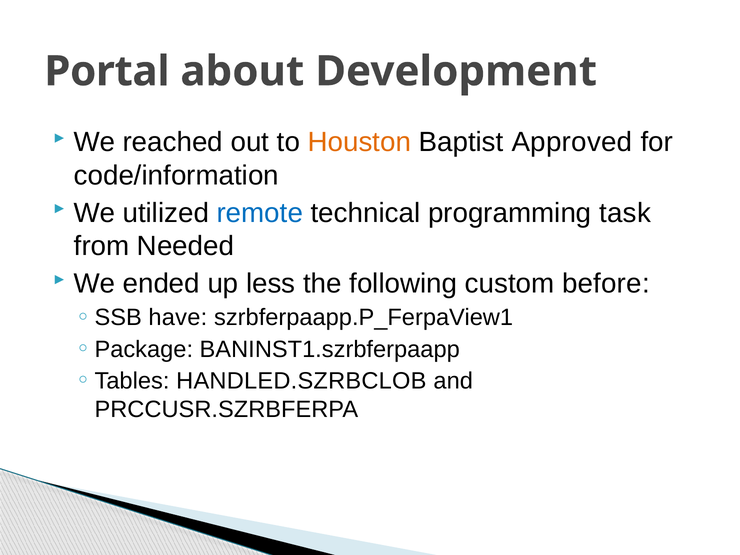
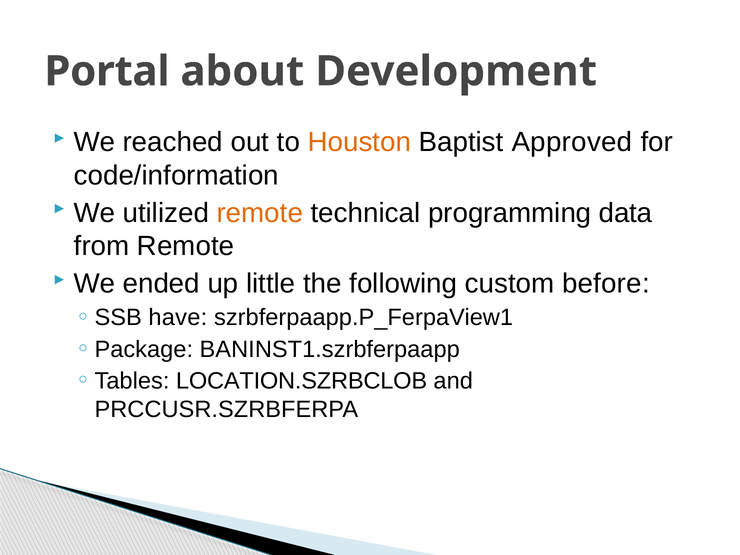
remote at (260, 213) colour: blue -> orange
task: task -> data
from Needed: Needed -> Remote
less: less -> little
HANDLED.SZRBCLOB: HANDLED.SZRBCLOB -> LOCATION.SZRBCLOB
